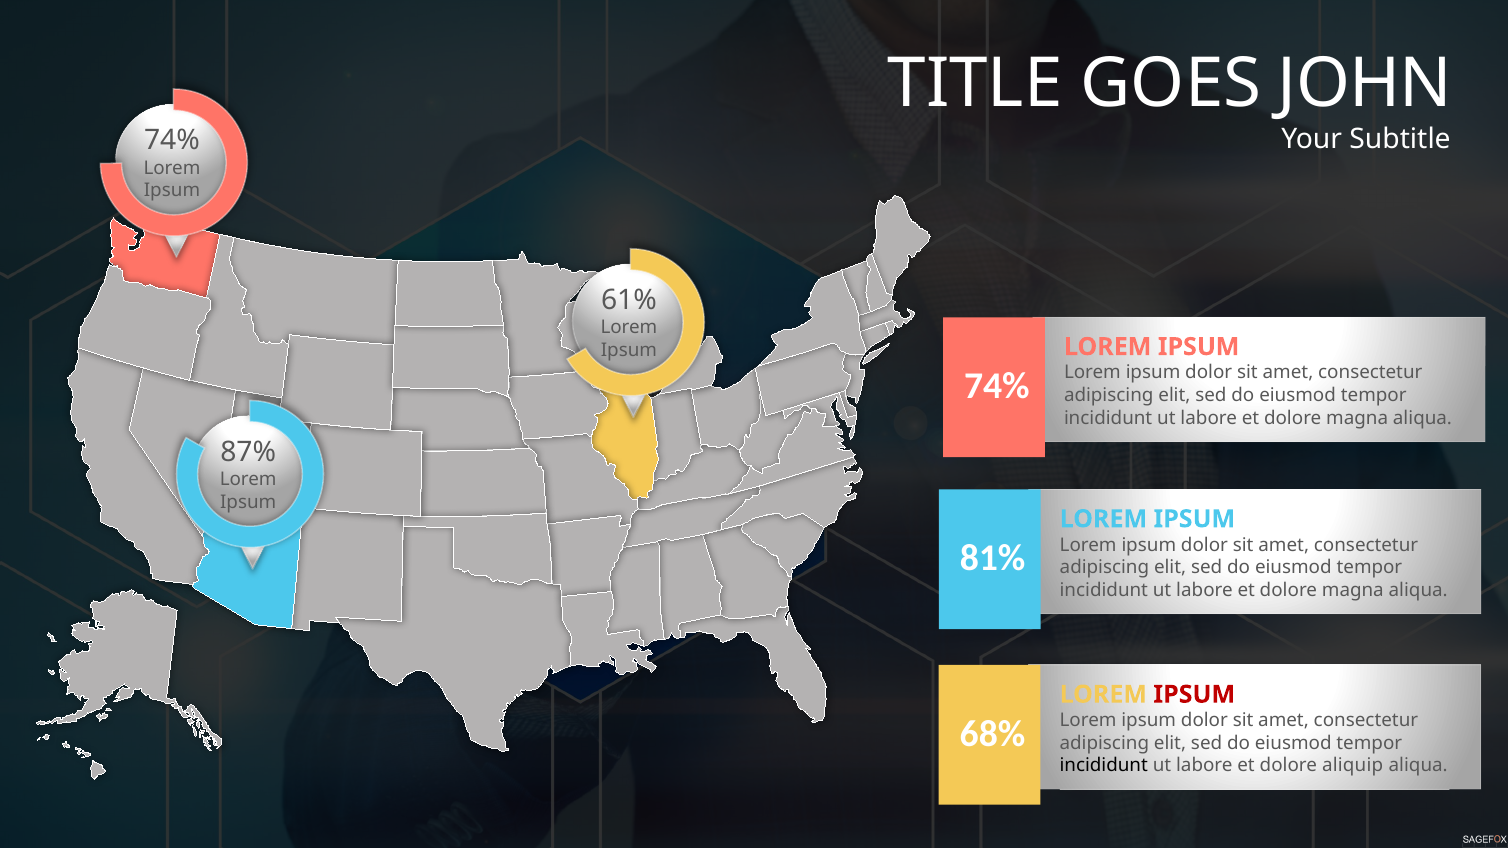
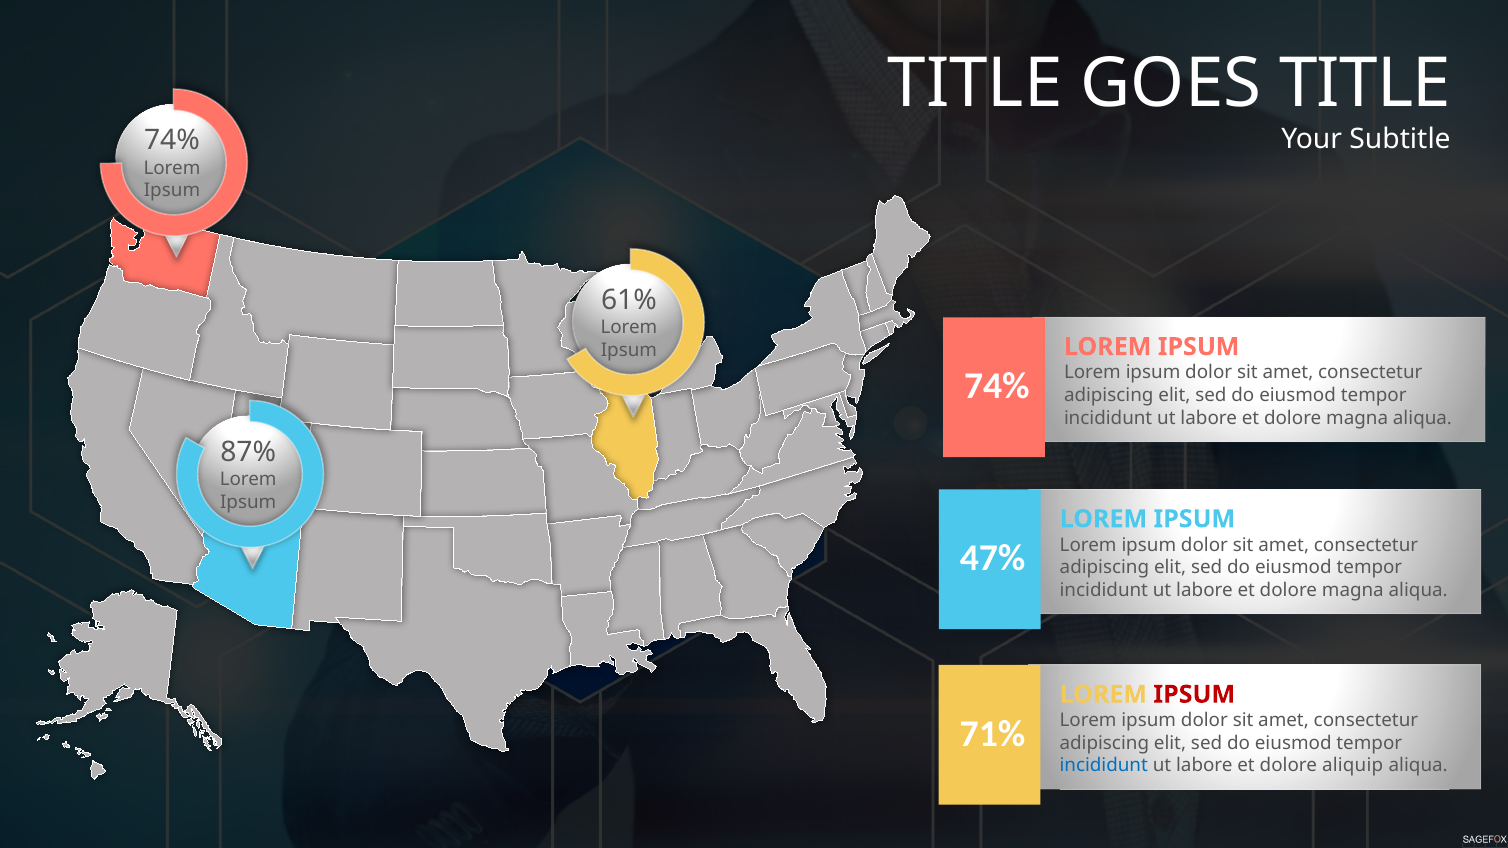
GOES JOHN: JOHN -> TITLE
81%: 81% -> 47%
68%: 68% -> 71%
incididunt at (1104, 766) colour: black -> blue
